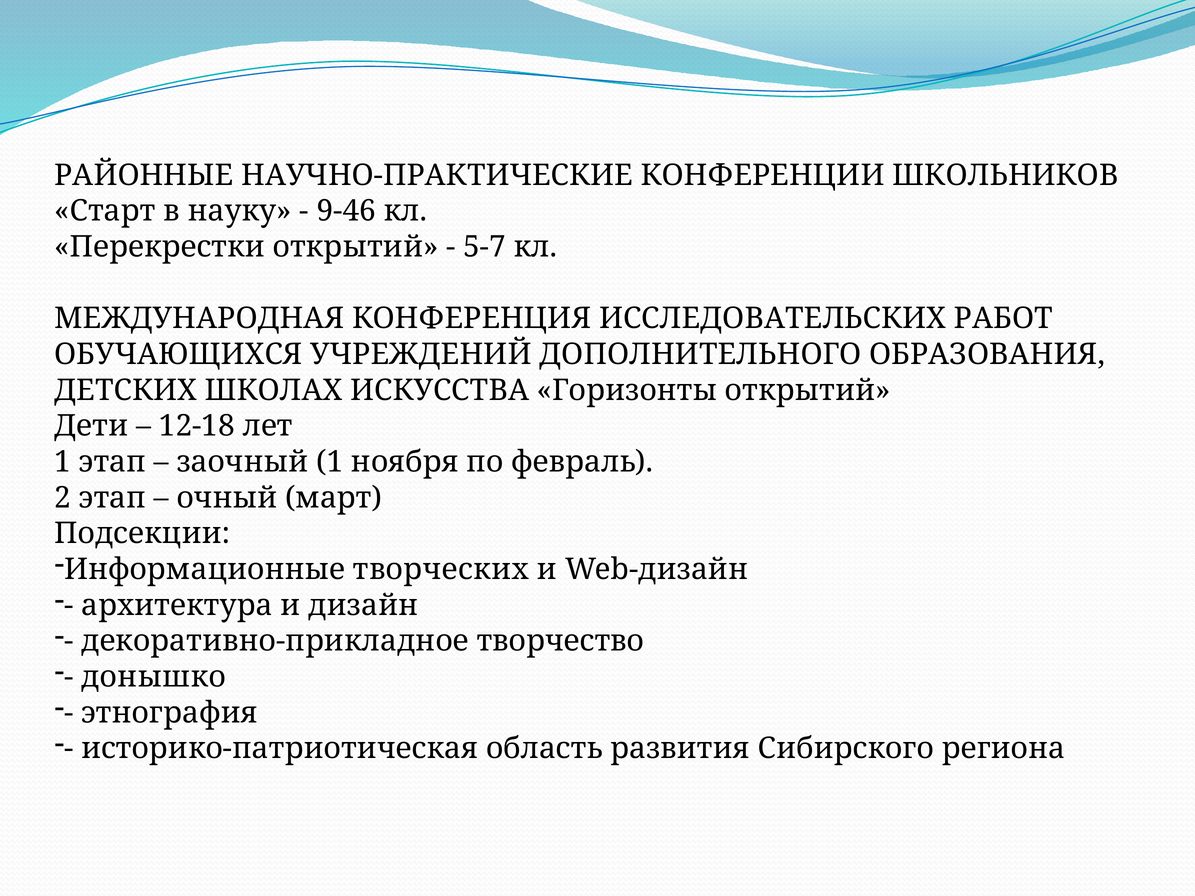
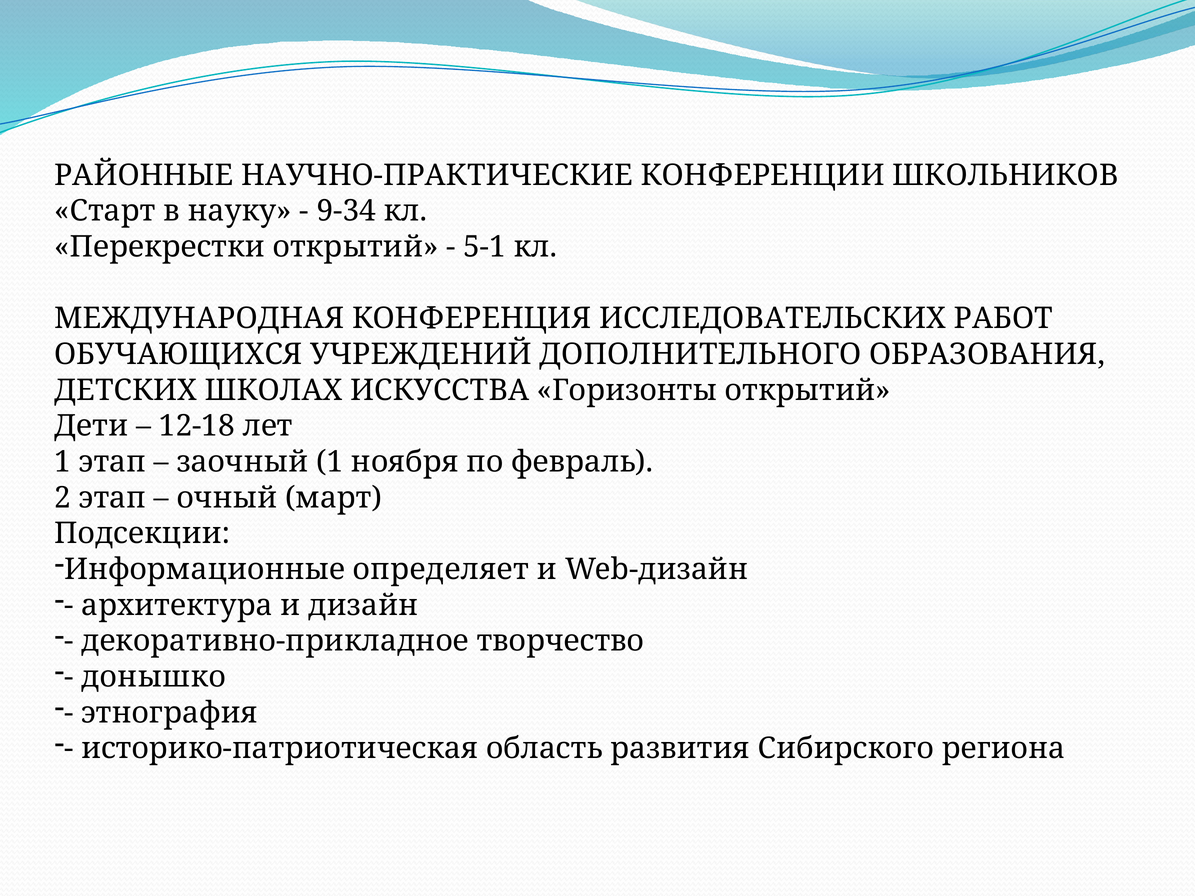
9-46: 9-46 -> 9-34
5-7: 5-7 -> 5-1
творческих: творческих -> определяет
